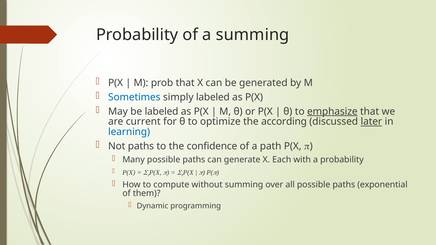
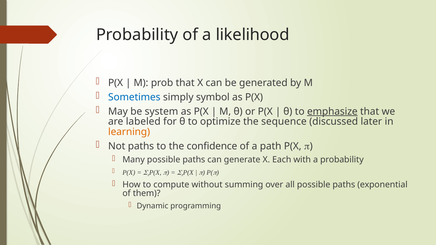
a summing: summing -> likelihood
simply labeled: labeled -> symbol
be labeled: labeled -> system
current: current -> labeled
according: according -> sequence
later underline: present -> none
learning colour: blue -> orange
